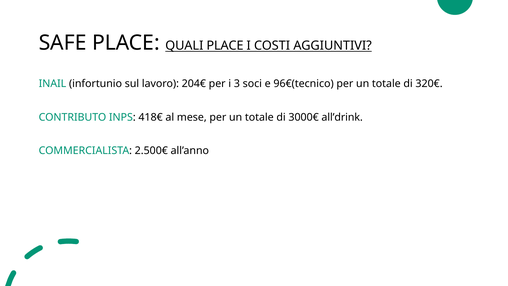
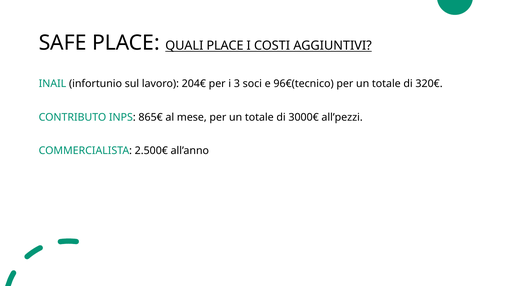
418€: 418€ -> 865€
all’drink: all’drink -> all’pezzi
